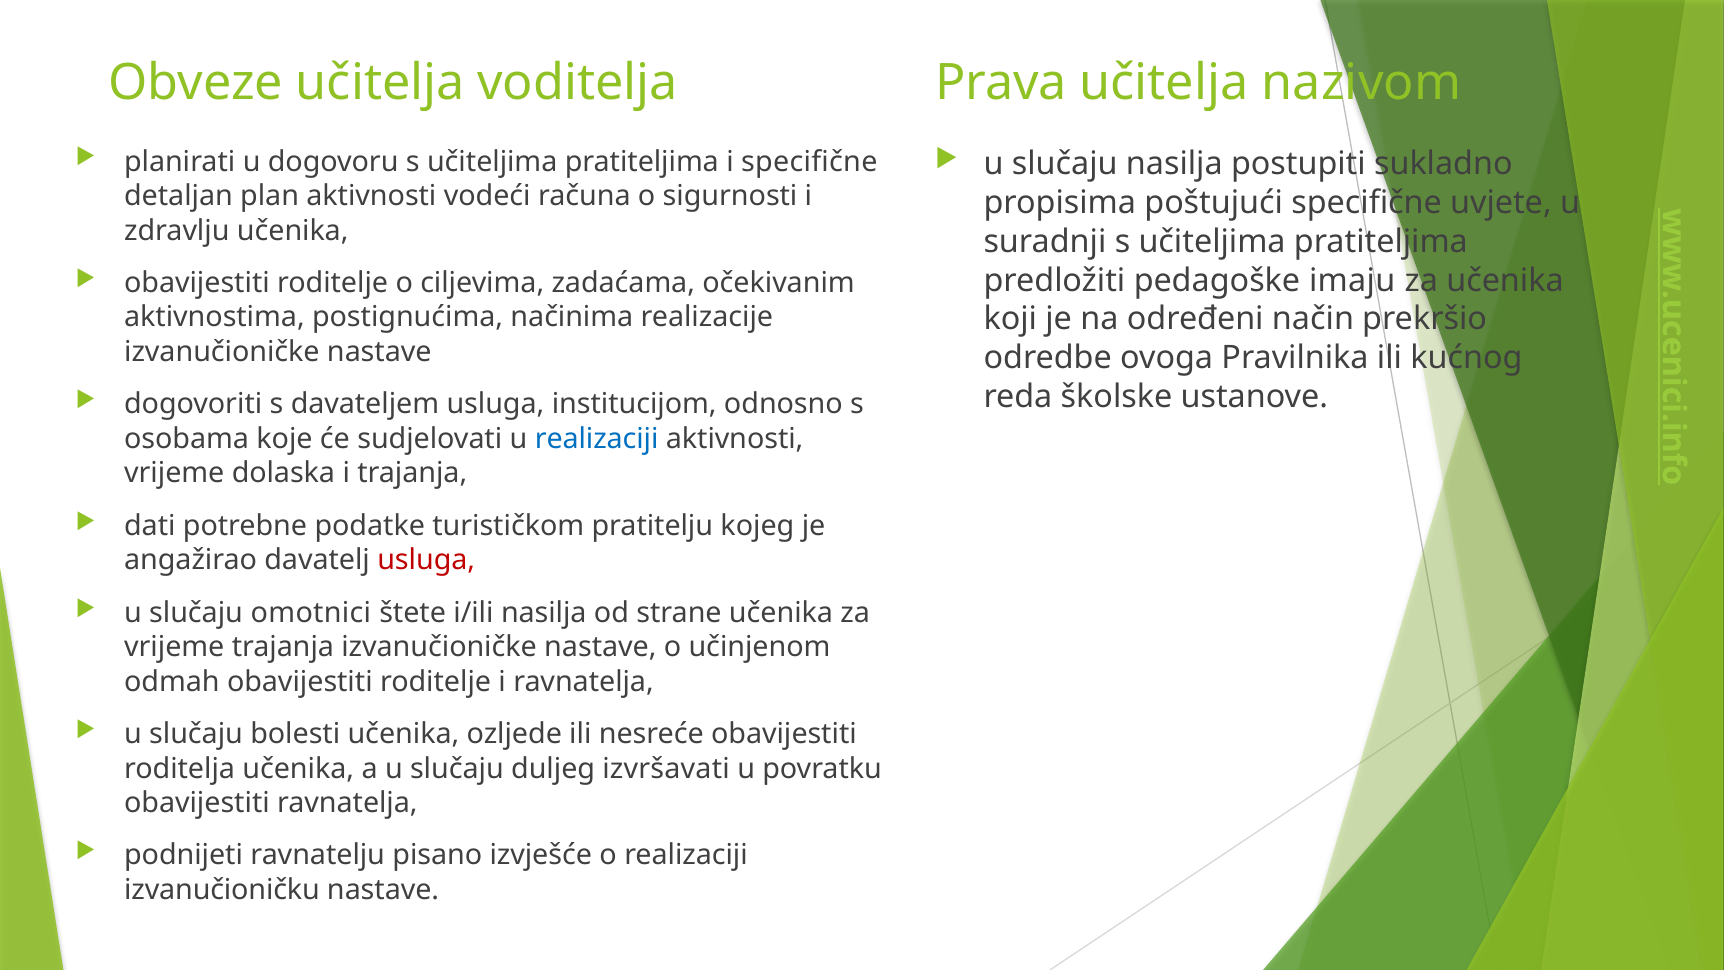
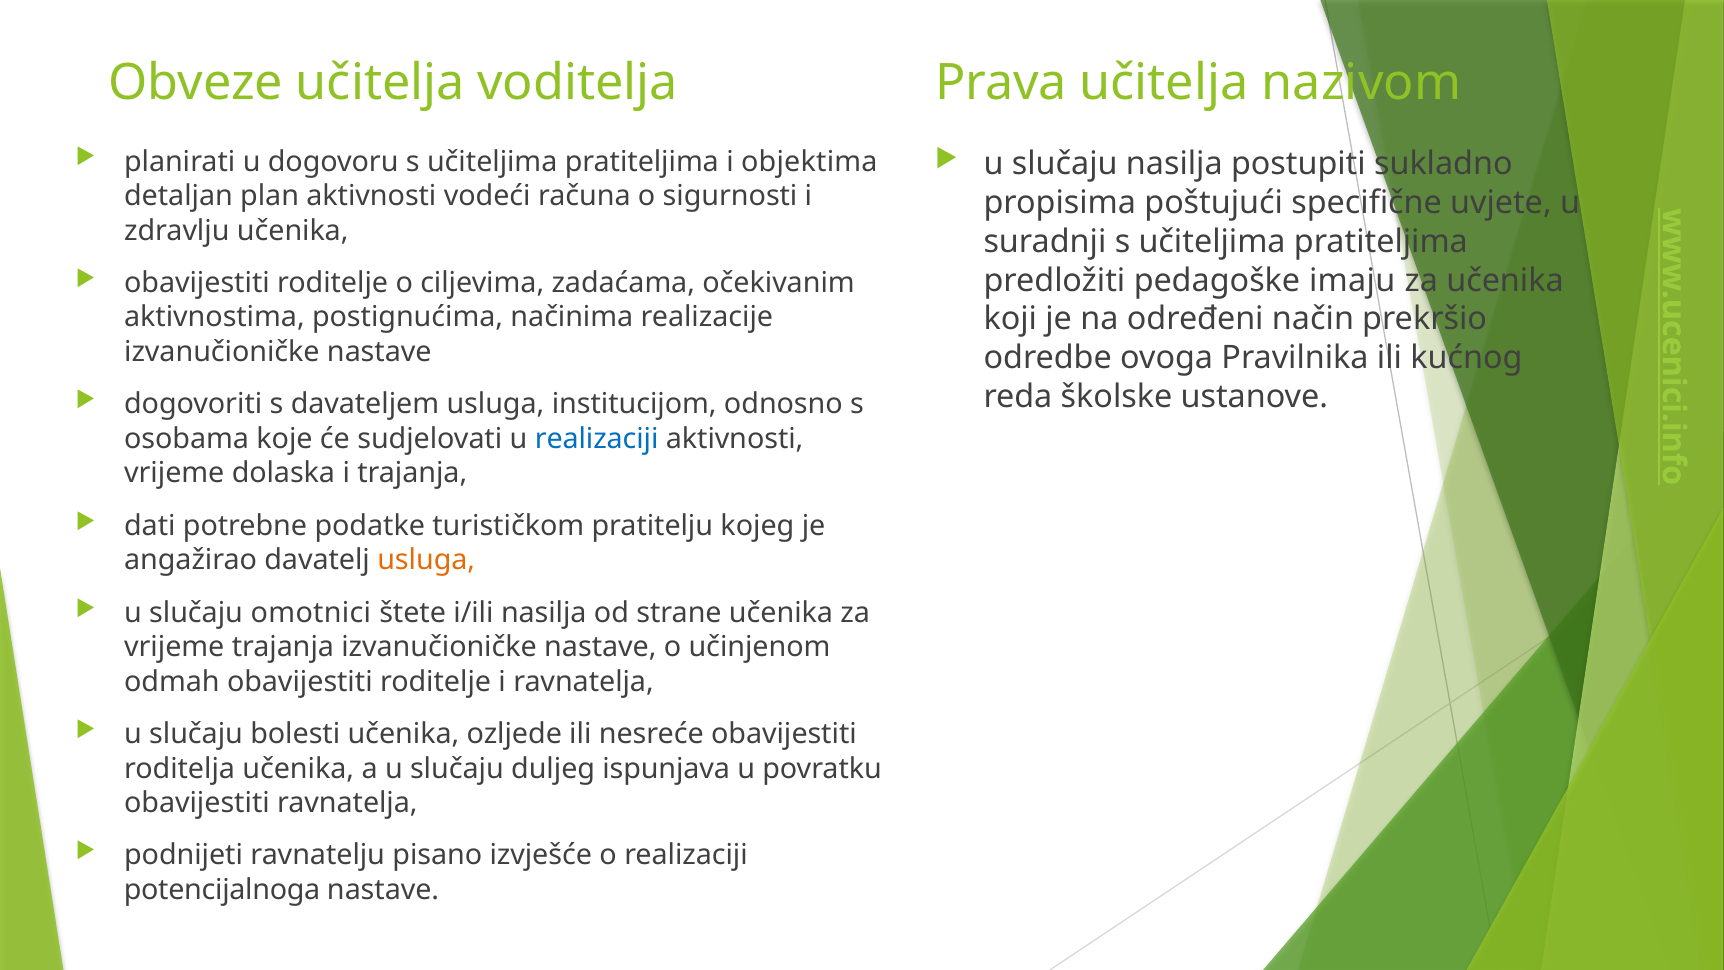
i specifične: specifične -> objektima
usluga at (426, 560) colour: red -> orange
izvršavati: izvršavati -> ispunjava
izvanučioničku: izvanučioničku -> potencijalnoga
